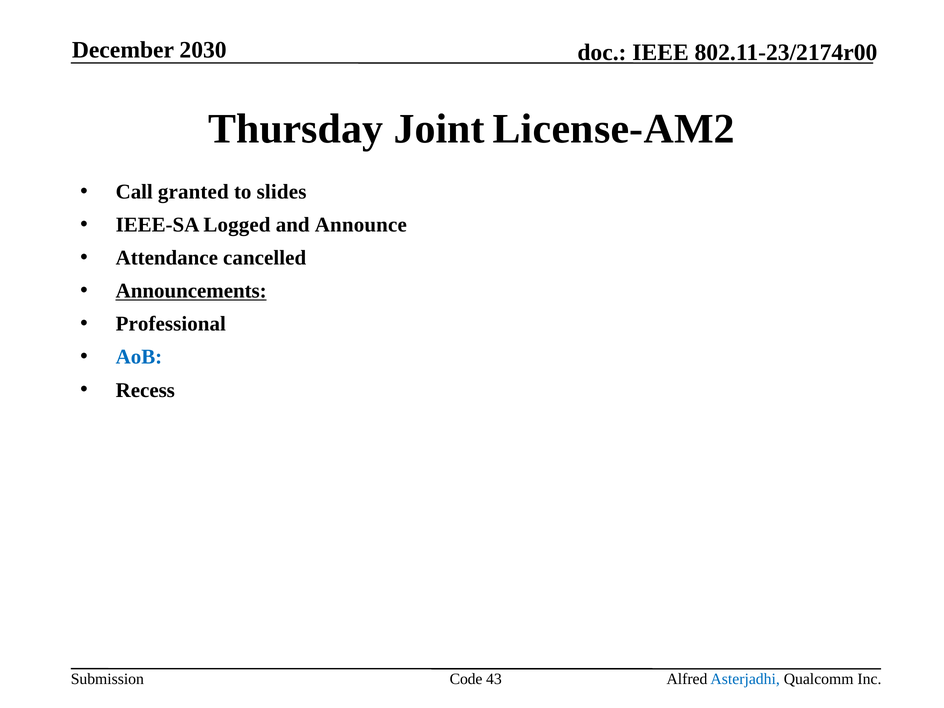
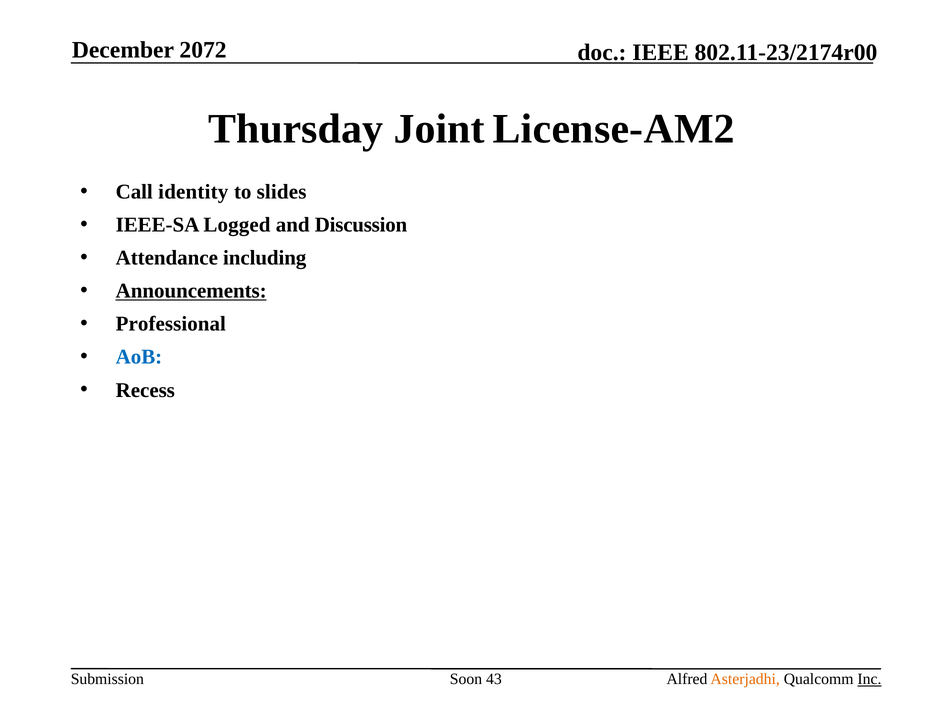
2030: 2030 -> 2072
granted: granted -> identity
Announce: Announce -> Discussion
cancelled: cancelled -> including
Code: Code -> Soon
Asterjadhi colour: blue -> orange
Inc underline: none -> present
